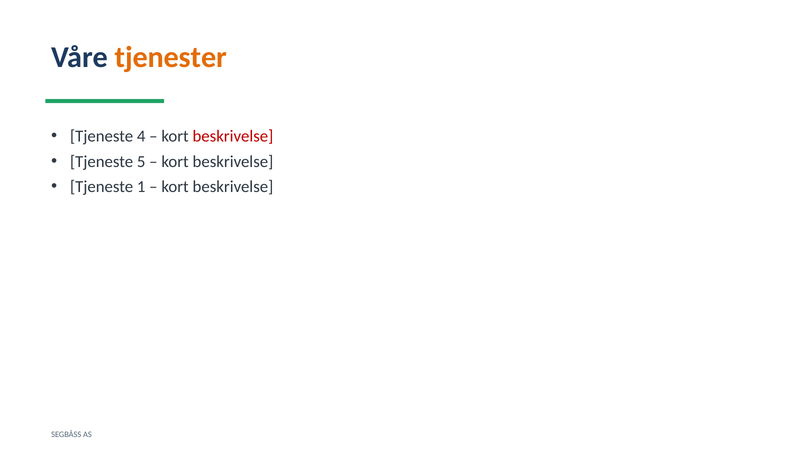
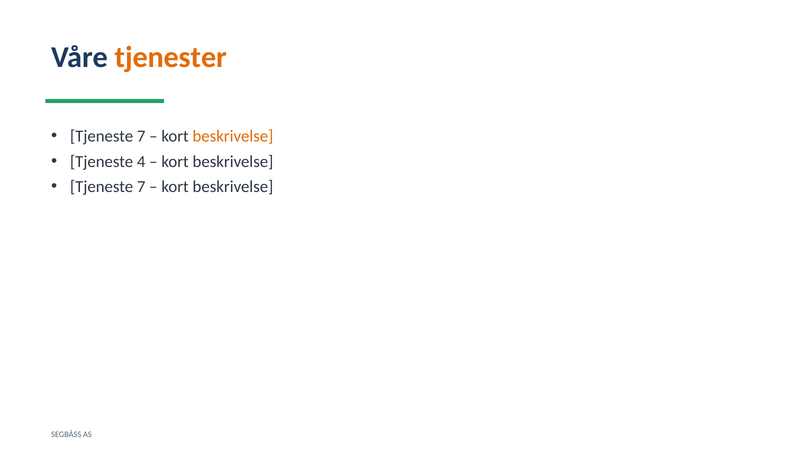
4 at (141, 136): 4 -> 7
beskrivelse at (233, 136) colour: red -> orange
5: 5 -> 4
1 at (141, 187): 1 -> 7
